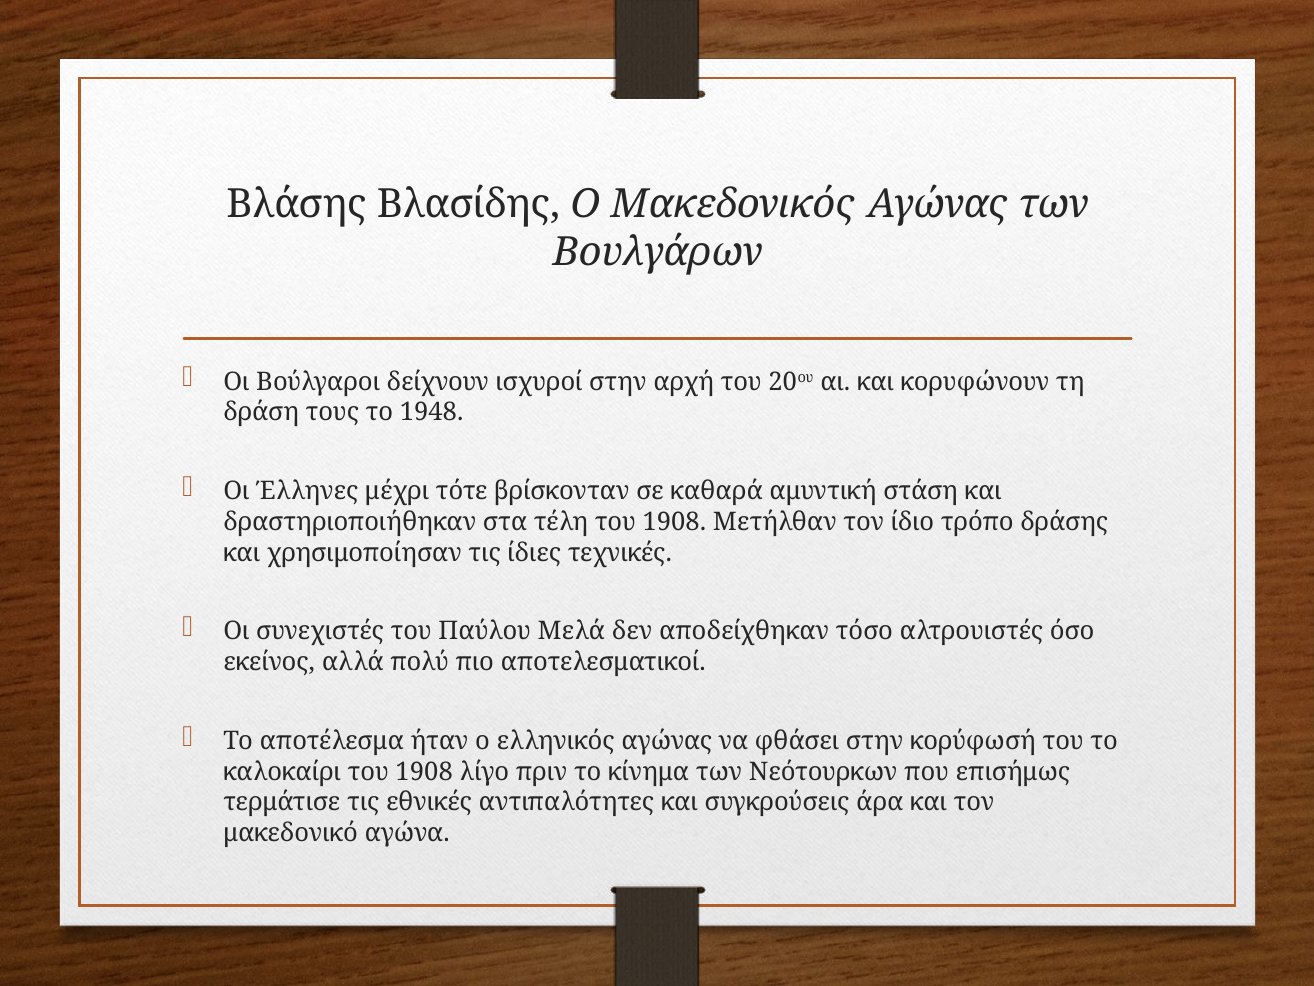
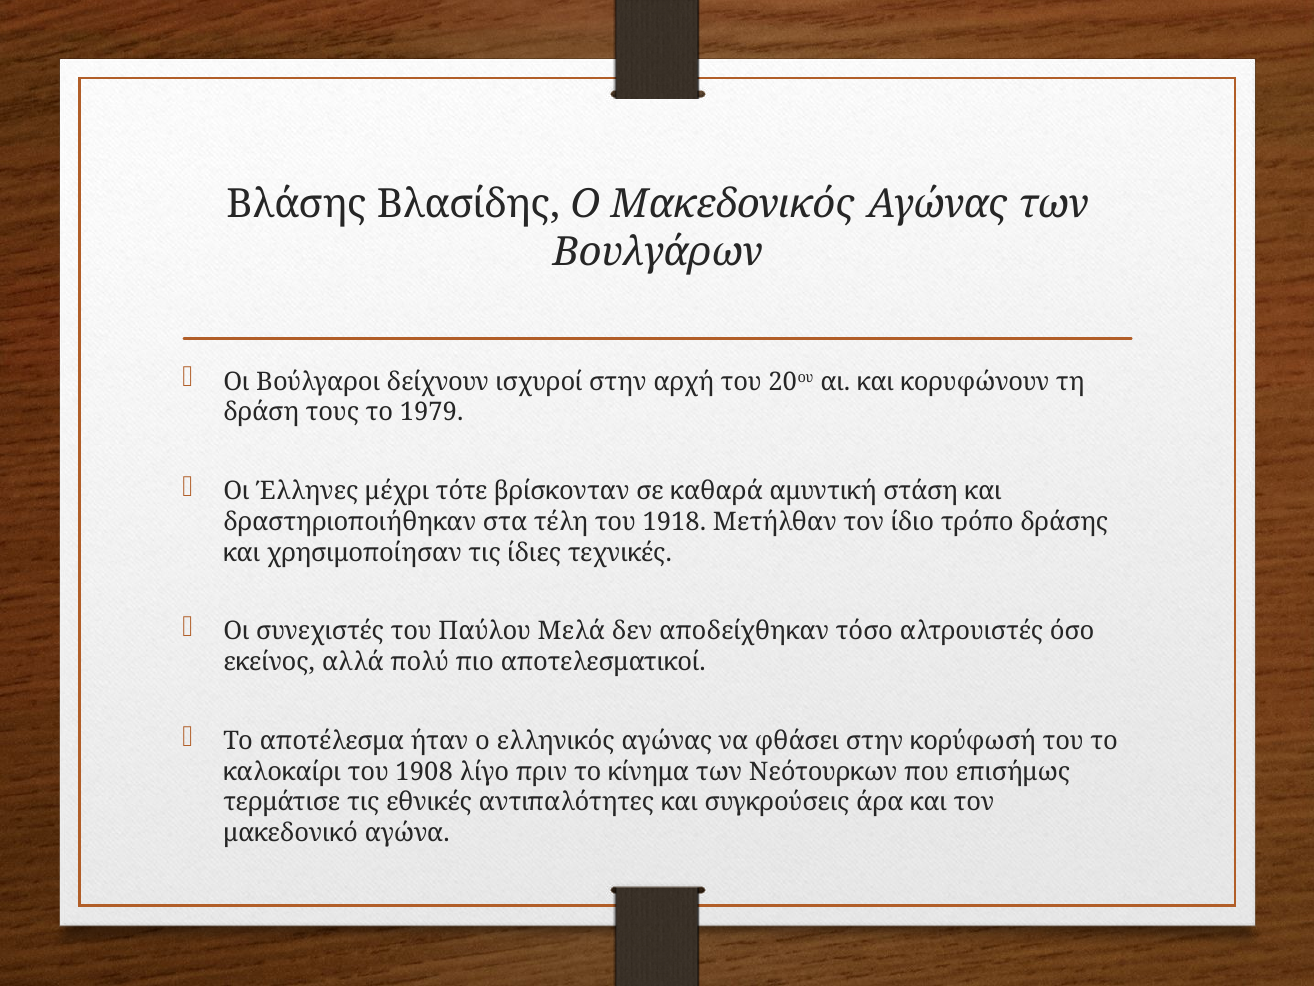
1948: 1948 -> 1979
τέλη του 1908: 1908 -> 1918
